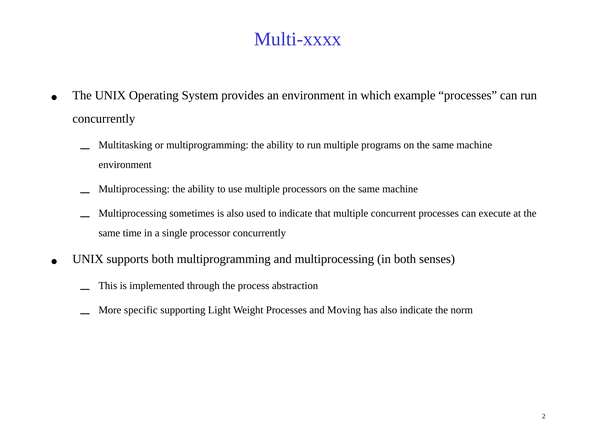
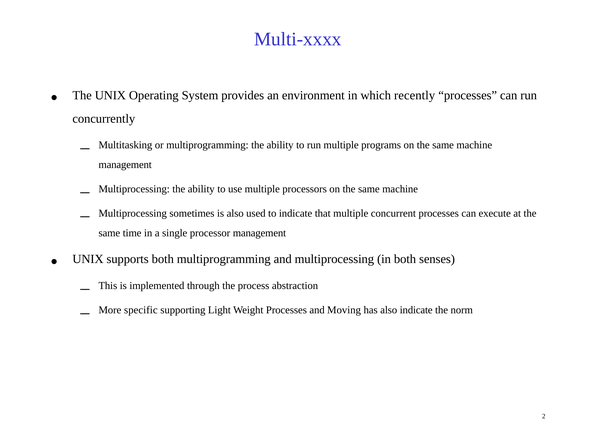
example: example -> recently
environment at (125, 165): environment -> management
processor concurrently: concurrently -> management
